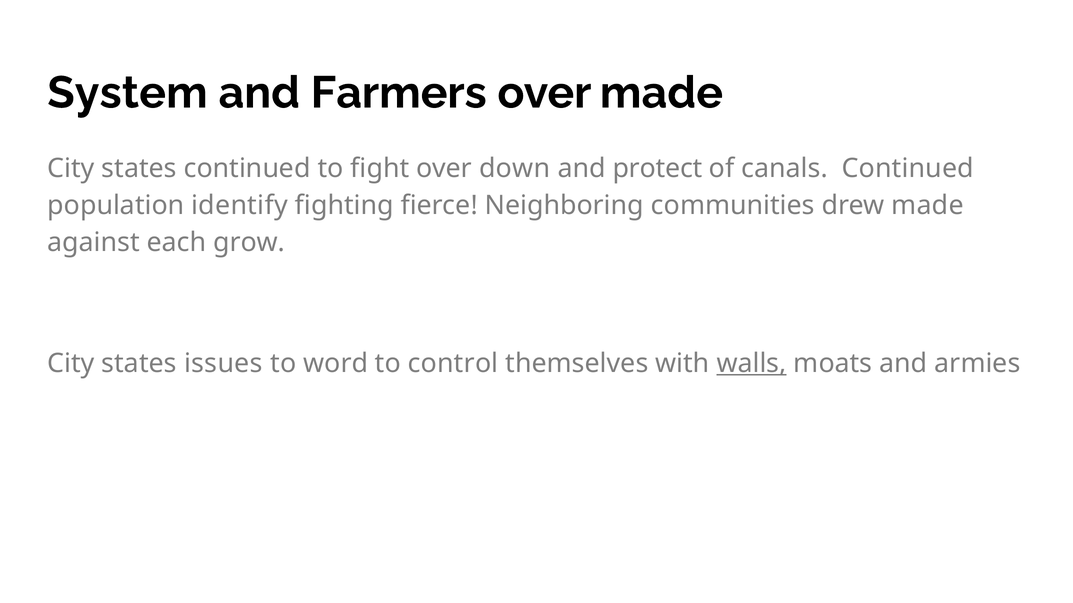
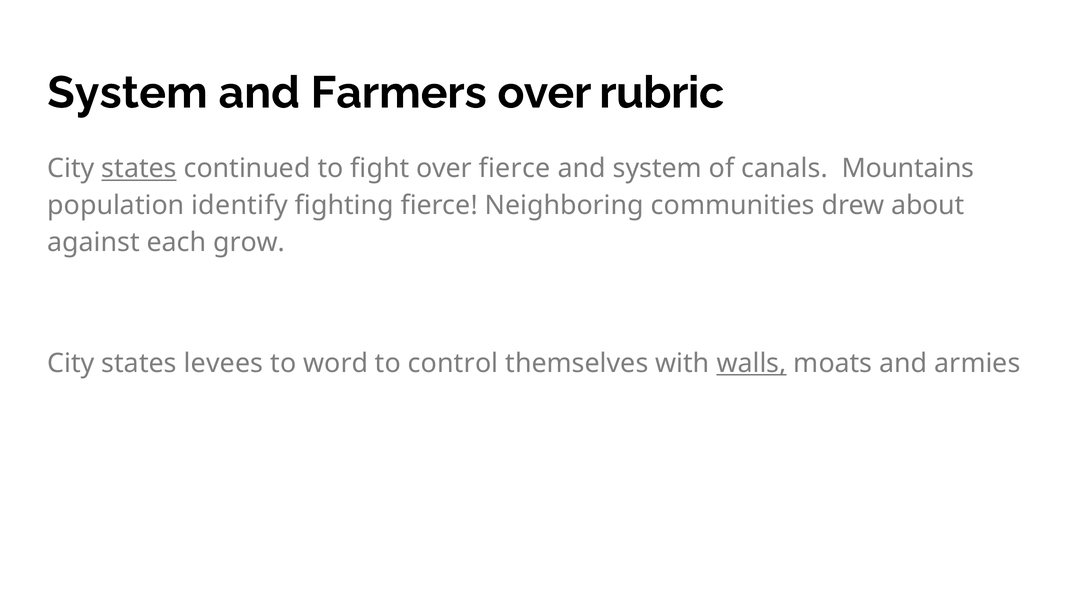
over made: made -> rubric
states at (139, 169) underline: none -> present
over down: down -> fierce
and protect: protect -> system
canals Continued: Continued -> Mountains
drew made: made -> about
issues: issues -> levees
